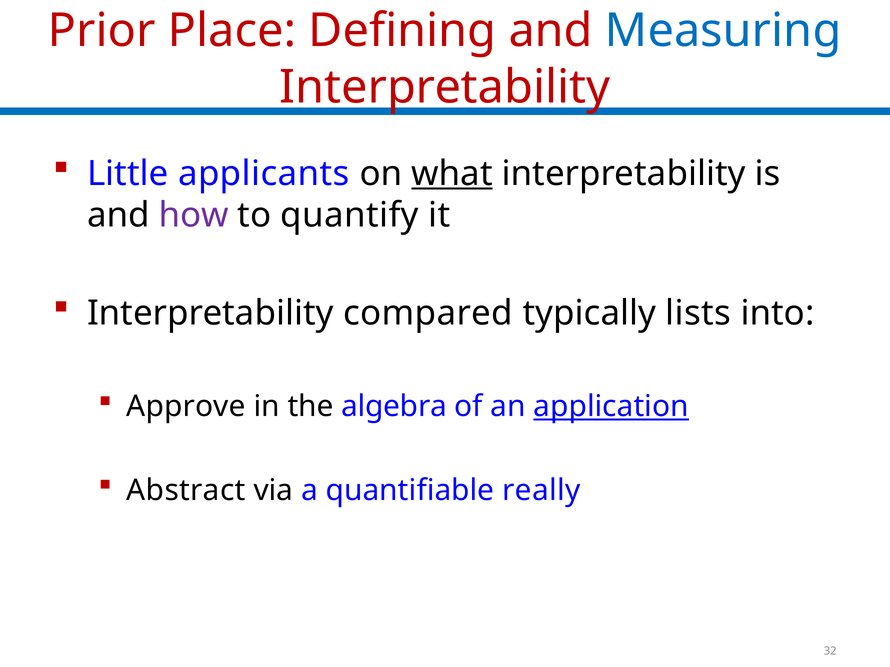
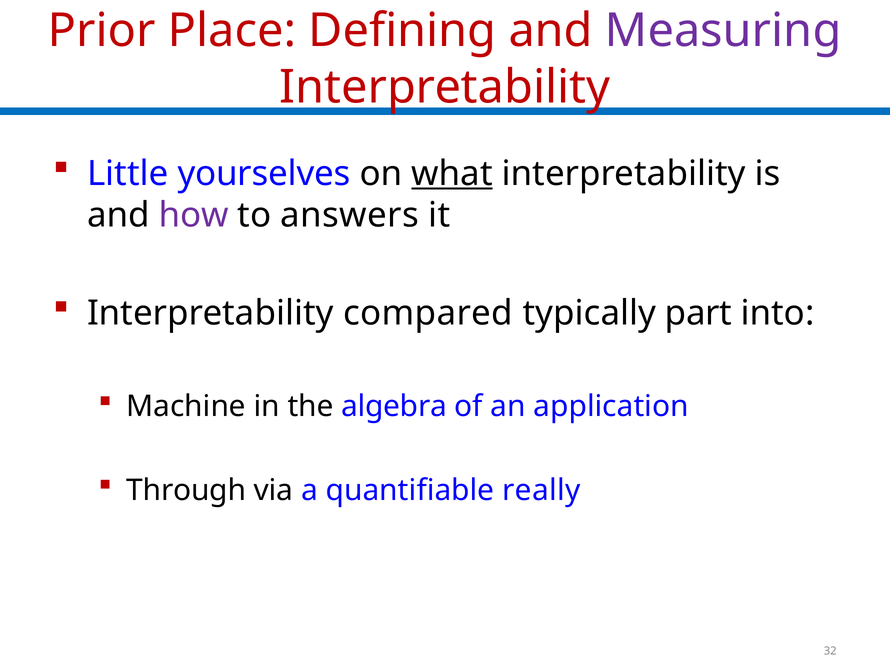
Measuring colour: blue -> purple
applicants: applicants -> yourselves
quantify: quantify -> answers
lists: lists -> part
Approve: Approve -> Machine
application underline: present -> none
Abstract: Abstract -> Through
